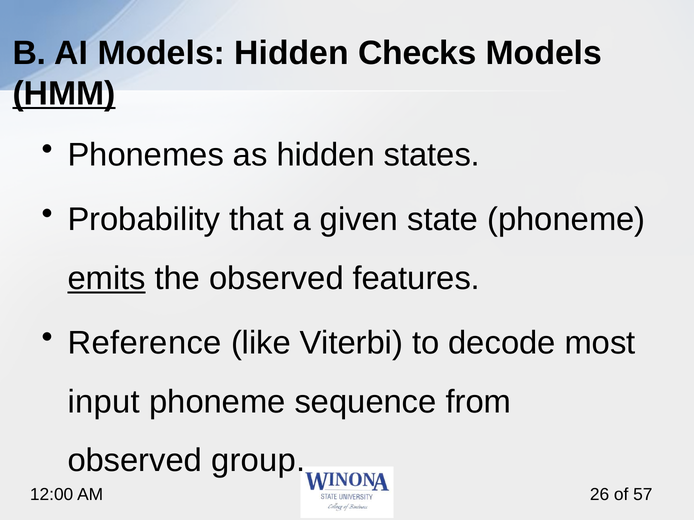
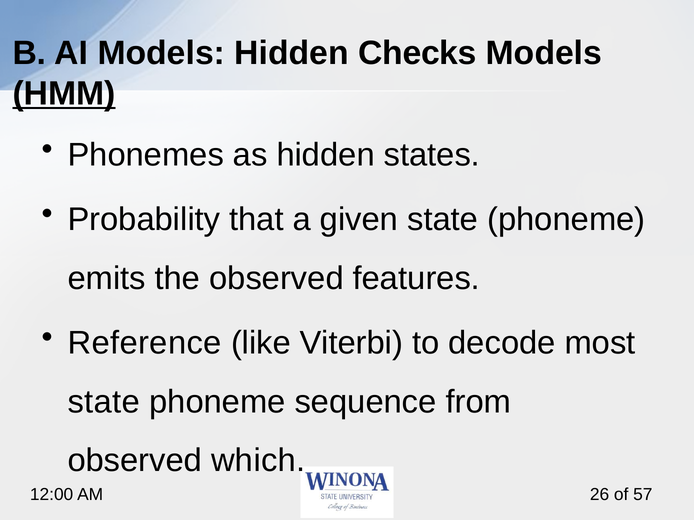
emits underline: present -> none
input at (104, 402): input -> state
group: group -> which
